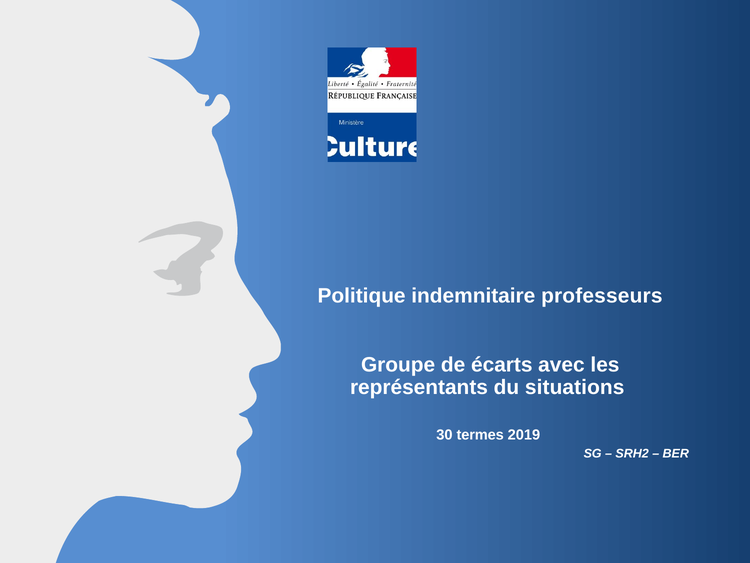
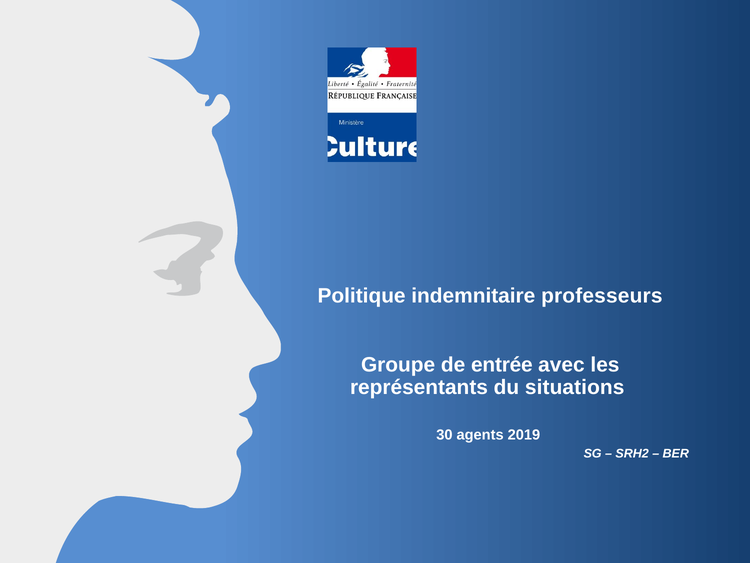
écarts: écarts -> entrée
termes: termes -> agents
